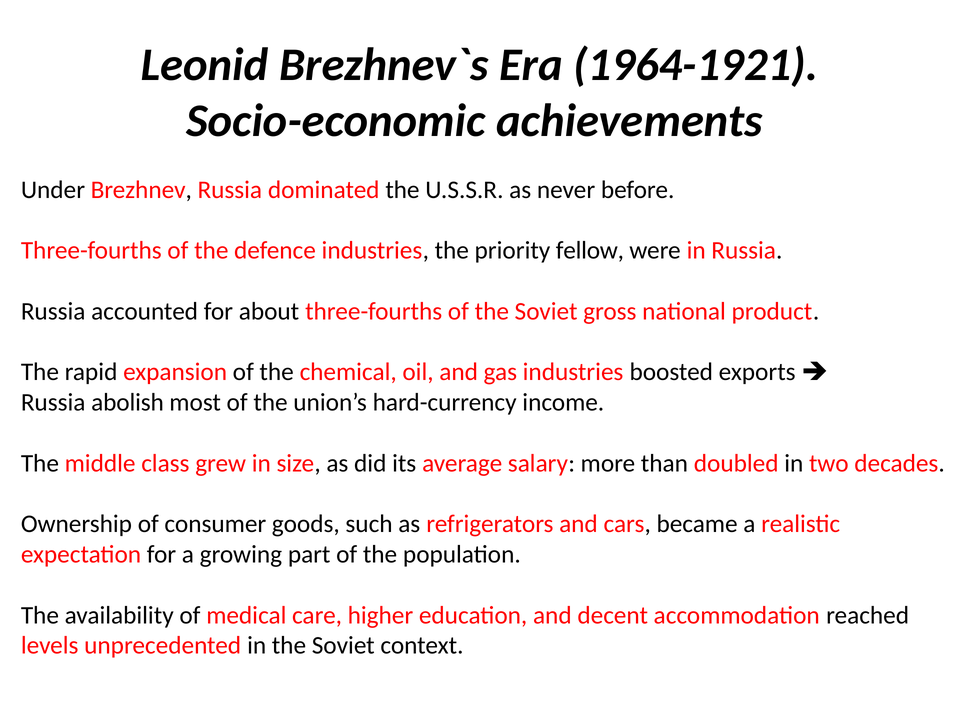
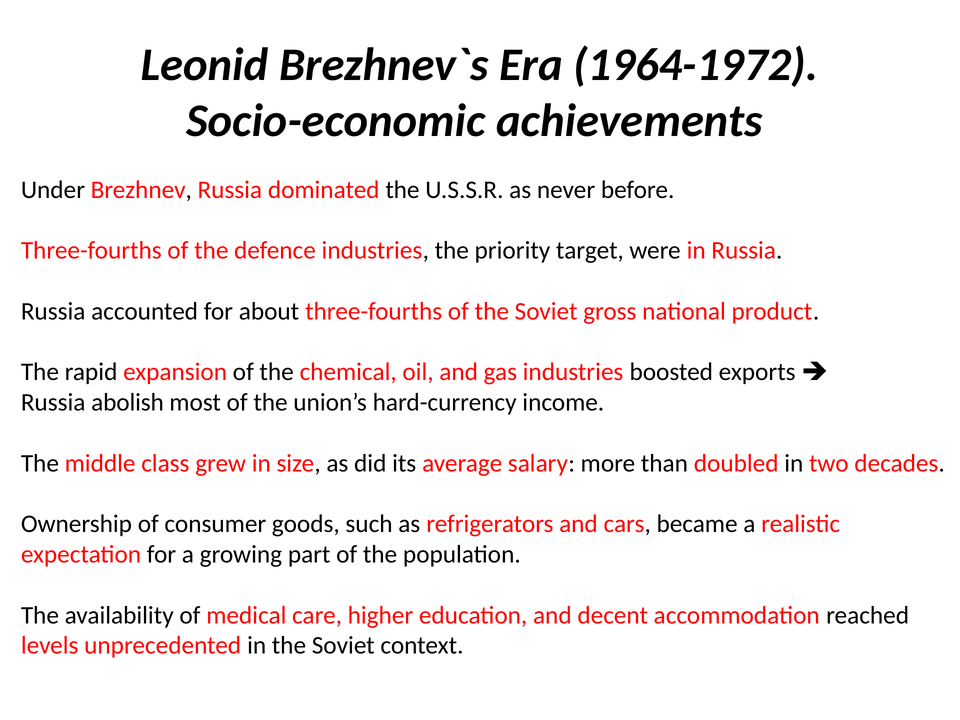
1964-1921: 1964-1921 -> 1964-1972
fellow: fellow -> target
